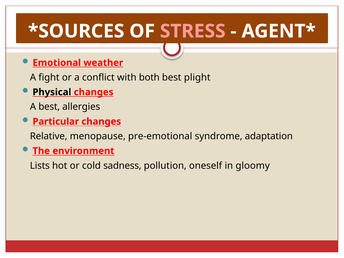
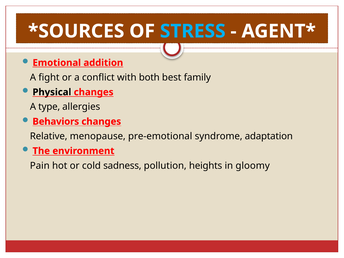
STRESS colour: pink -> light blue
weather: weather -> addition
plight: plight -> family
A best: best -> type
Particular: Particular -> Behaviors
Lists: Lists -> Pain
oneself: oneself -> heights
